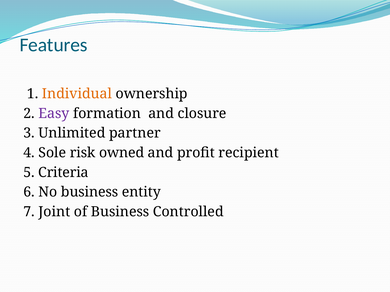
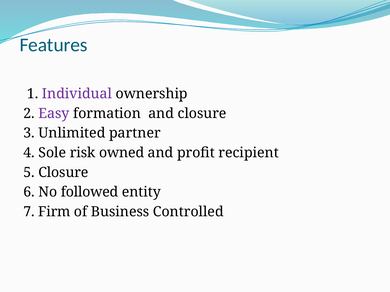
Individual colour: orange -> purple
5 Criteria: Criteria -> Closure
No business: business -> followed
Joint: Joint -> Firm
